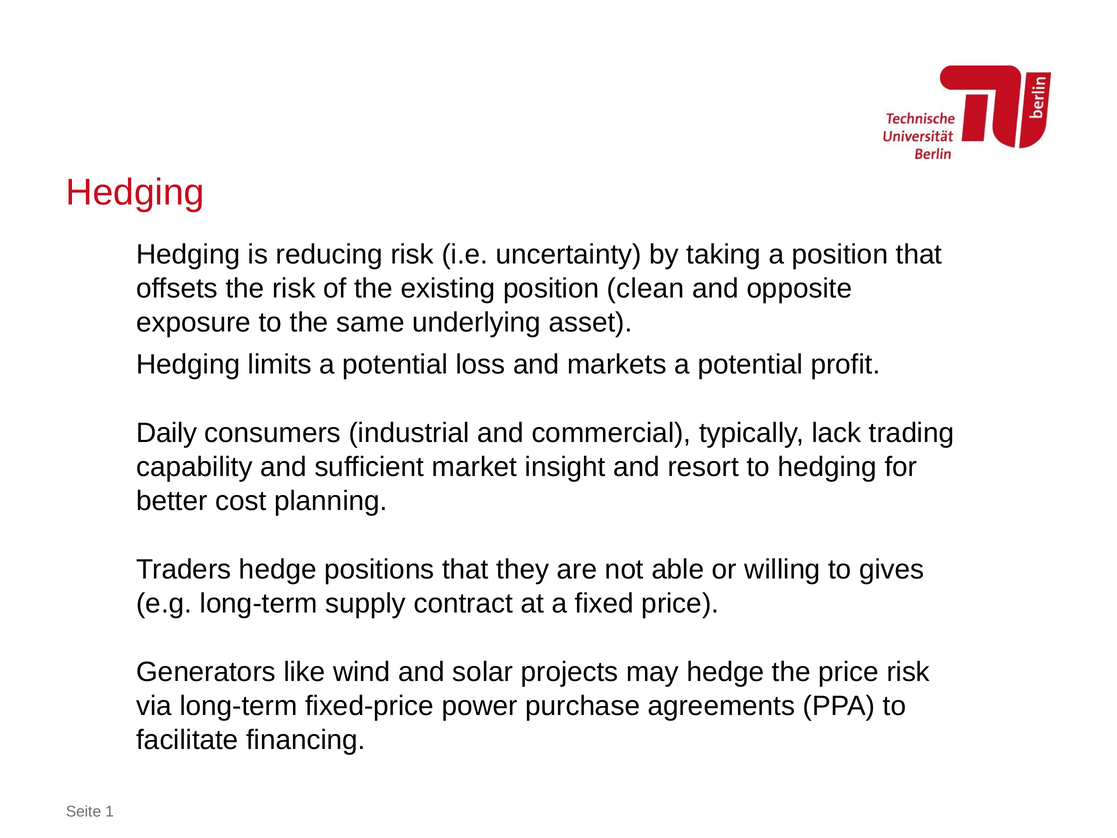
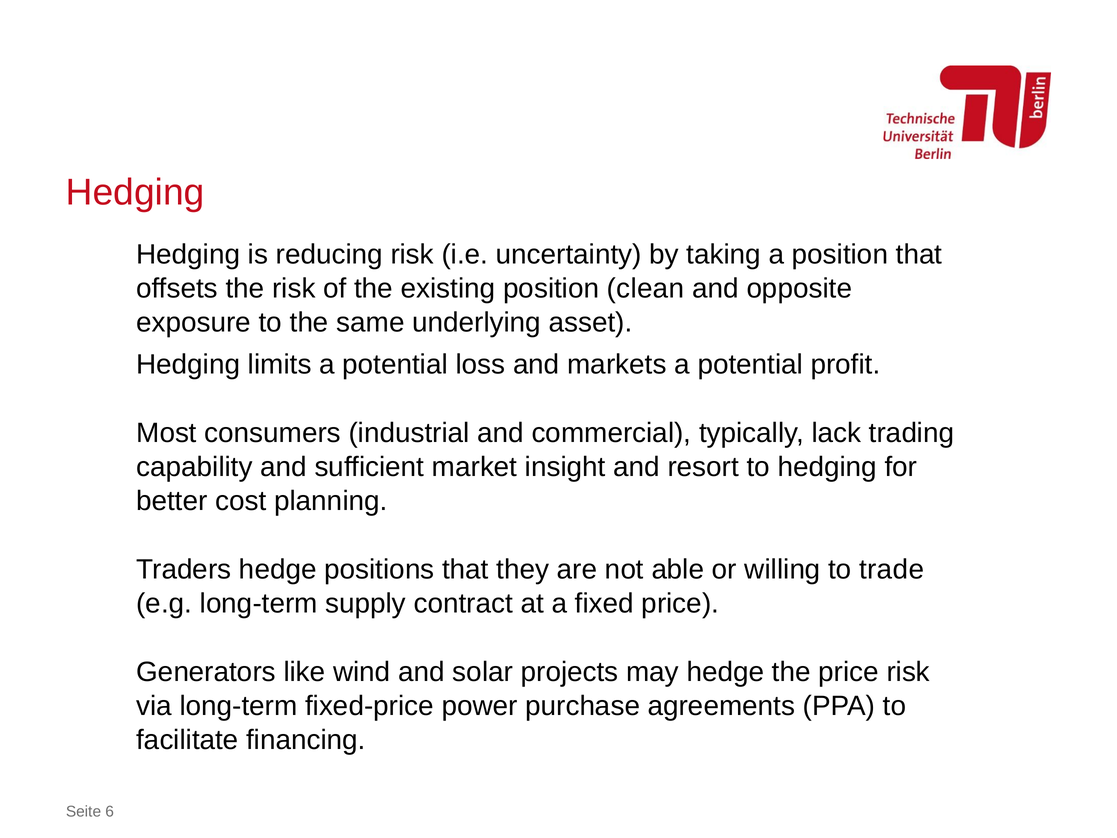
Daily: Daily -> Most
gives: gives -> trade
1: 1 -> 6
